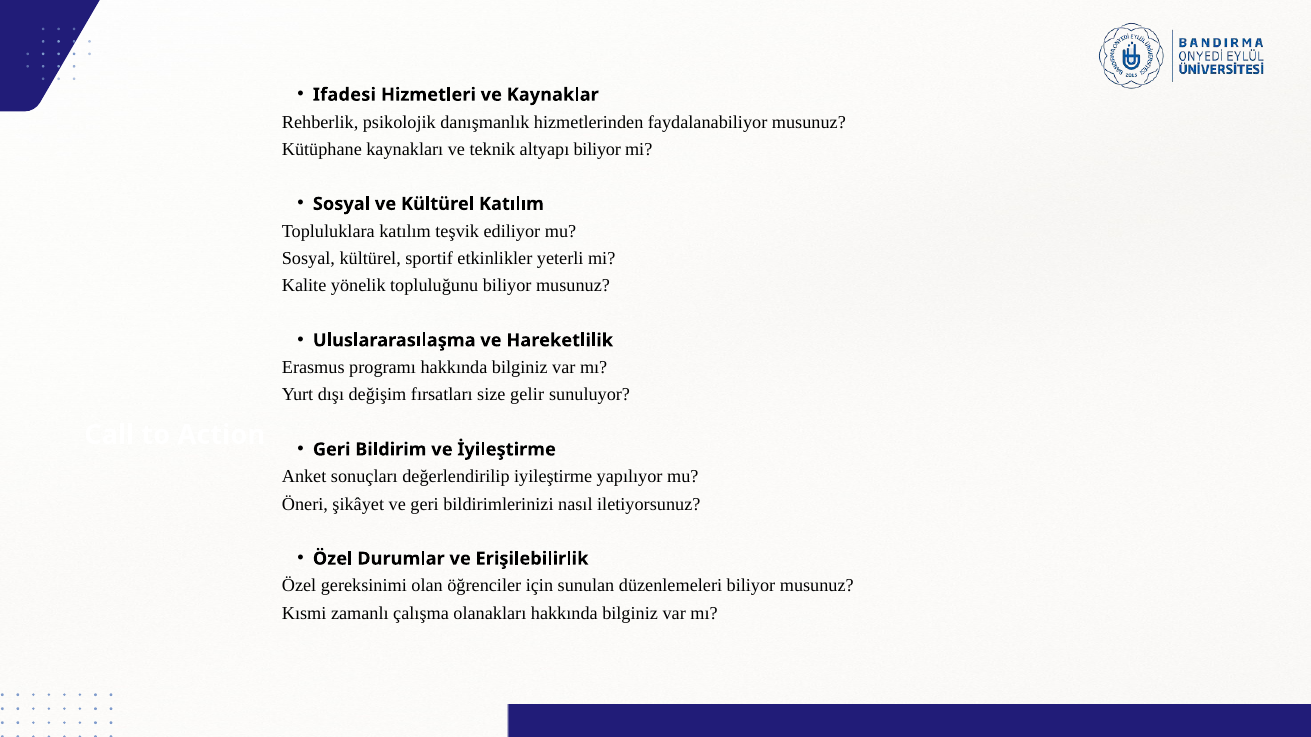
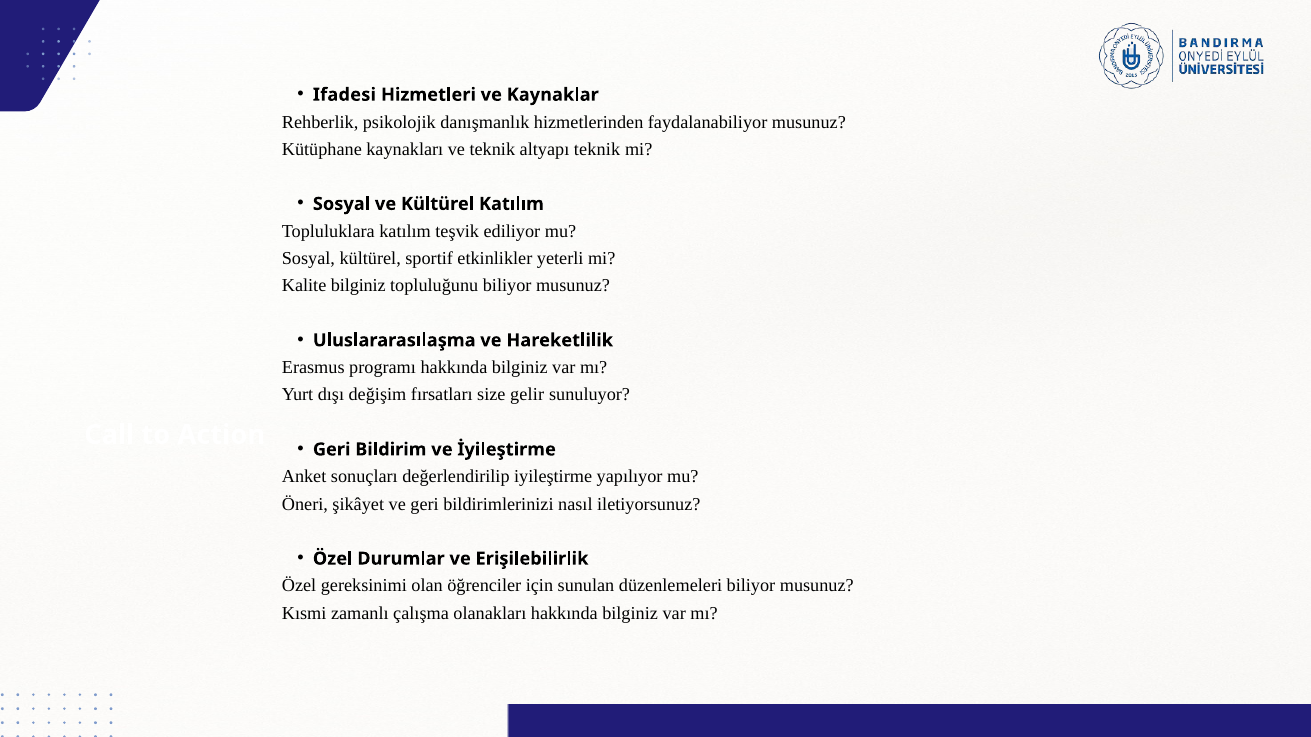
altyapı biliyor: biliyor -> teknik
Kalite yönelik: yönelik -> bilginiz
